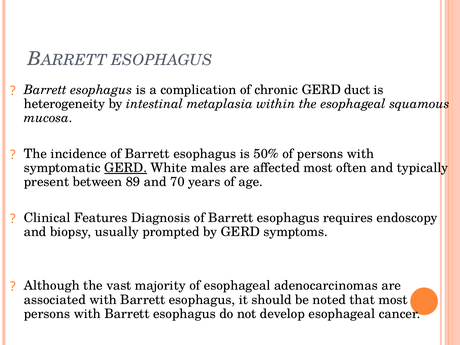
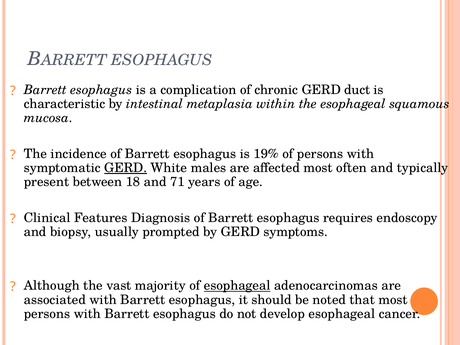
heterogeneity: heterogeneity -> characteristic
50%: 50% -> 19%
89: 89 -> 18
70: 70 -> 71
esophageal at (237, 286) underline: none -> present
